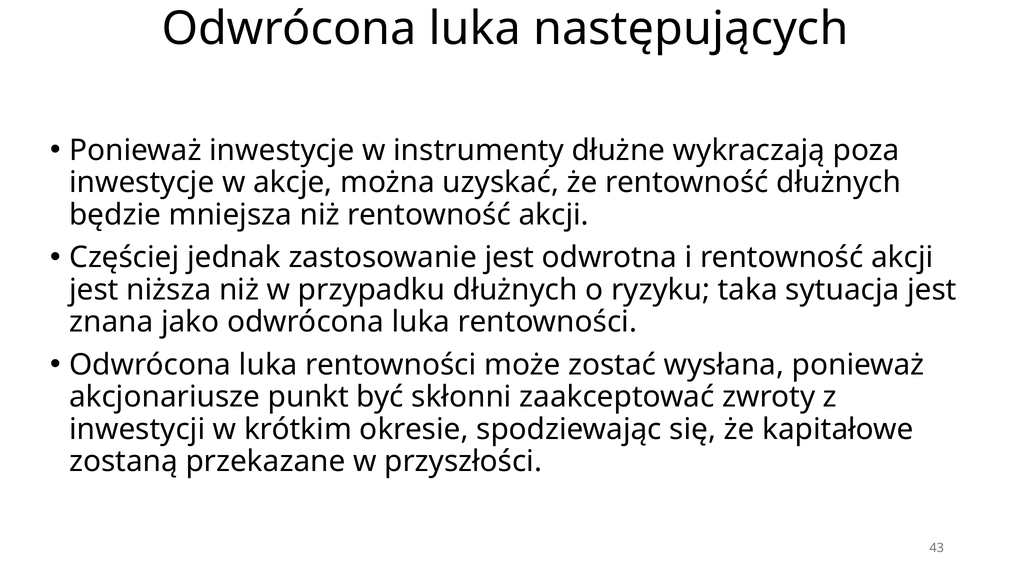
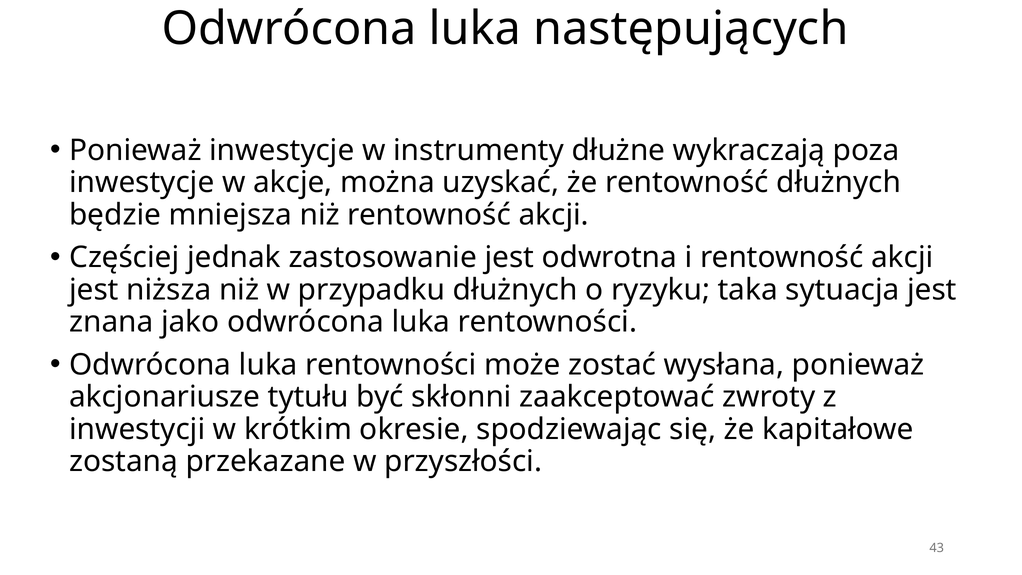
punkt: punkt -> tytułu
